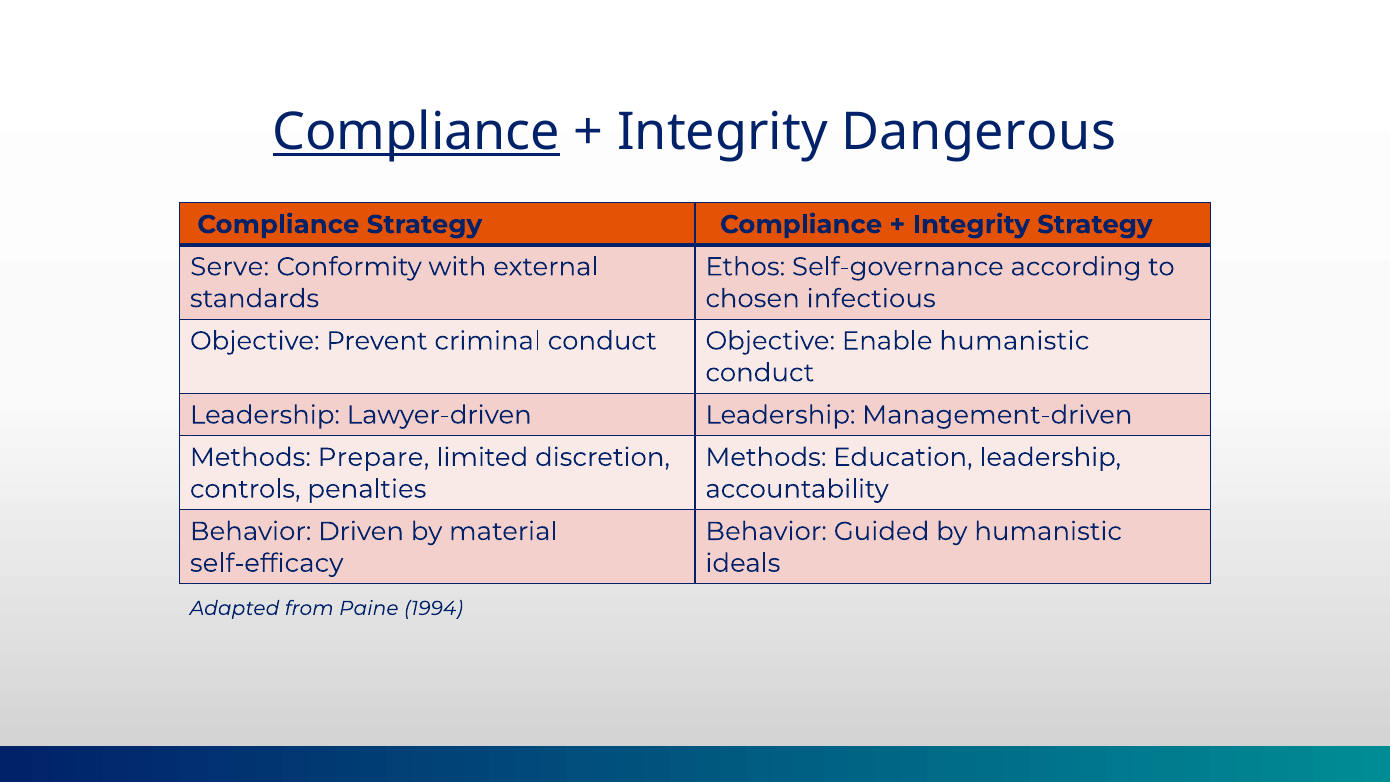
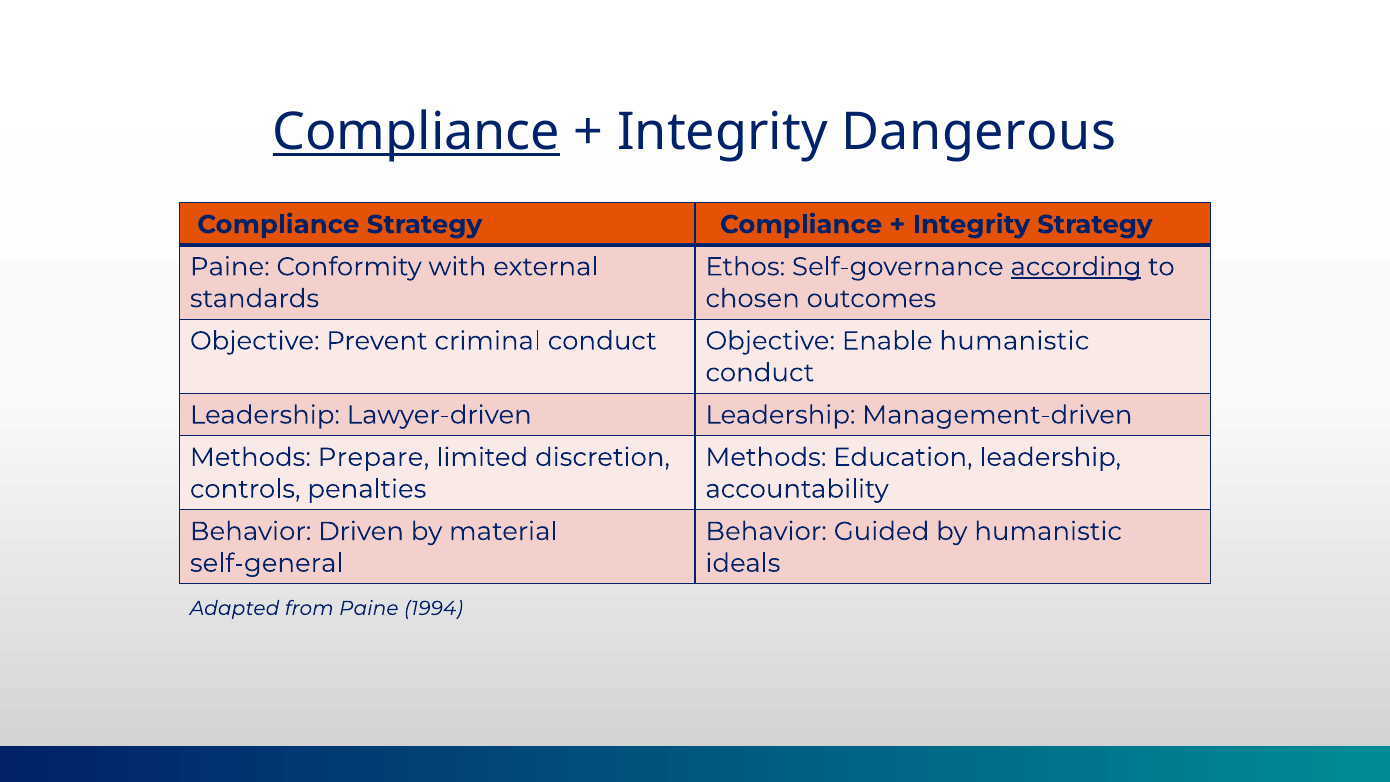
Serve at (230, 267): Serve -> Paine
according underline: none -> present
infectious: infectious -> outcomes
self-efficacy: self-efficacy -> self-general
